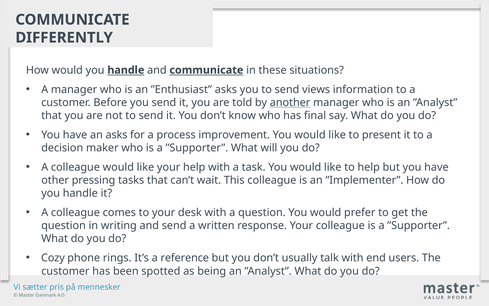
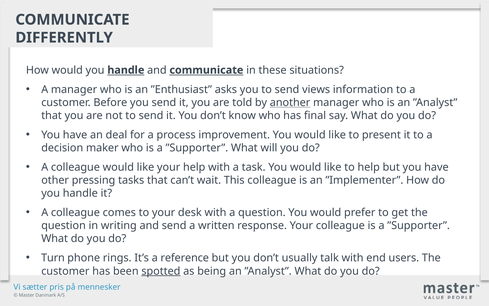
an asks: asks -> deal
Cozy: Cozy -> Turn
spotted underline: none -> present
